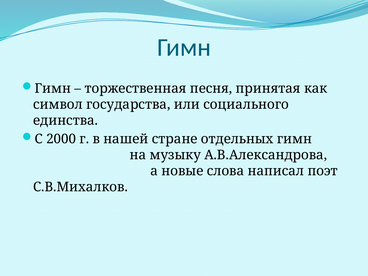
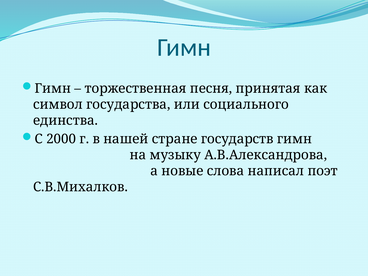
отдельных: отдельных -> государств
